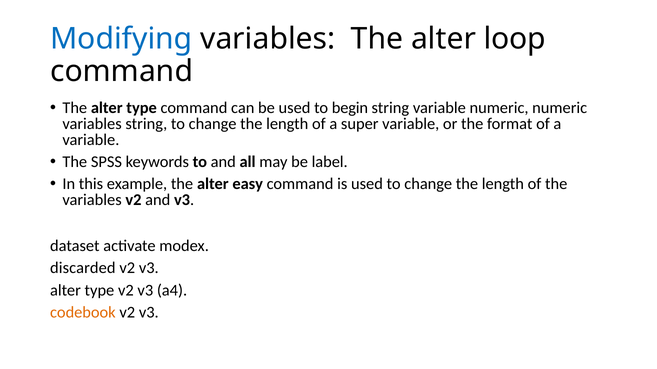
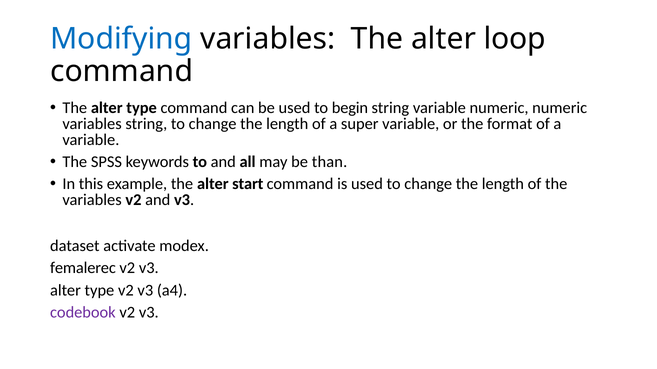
label: label -> than
easy: easy -> start
discarded: discarded -> femalerec
codebook colour: orange -> purple
